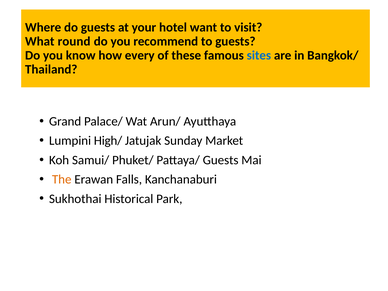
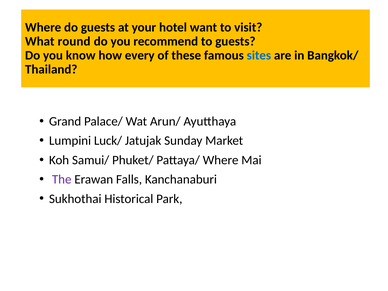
High/: High/ -> Luck/
Pattaya/ Guests: Guests -> Where
The colour: orange -> purple
